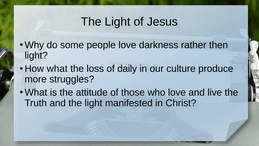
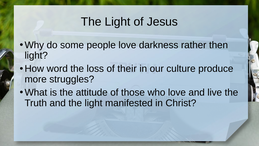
How what: what -> word
daily: daily -> their
